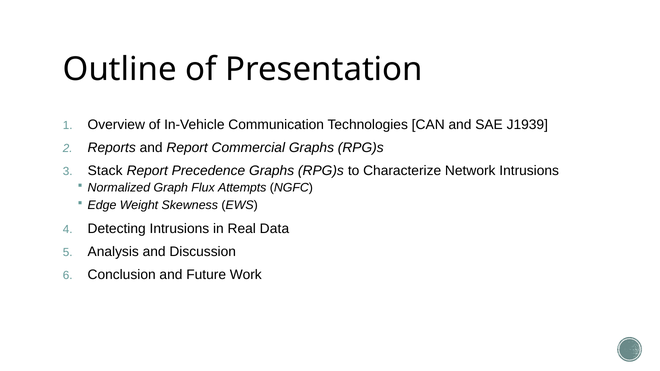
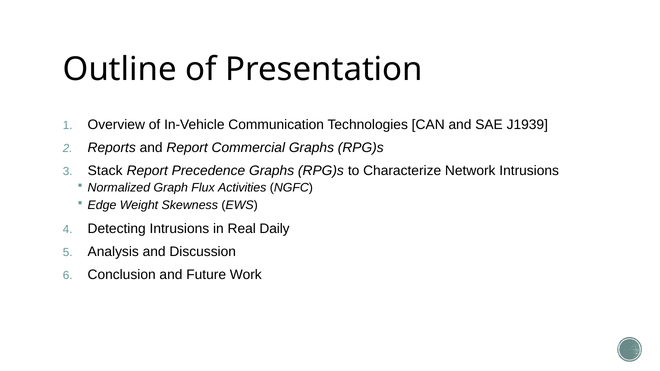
Attempts: Attempts -> Activities
Data: Data -> Daily
